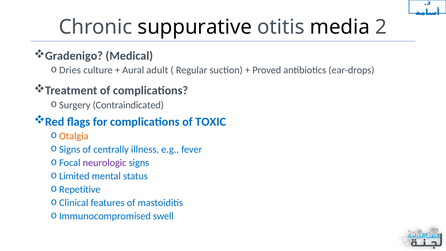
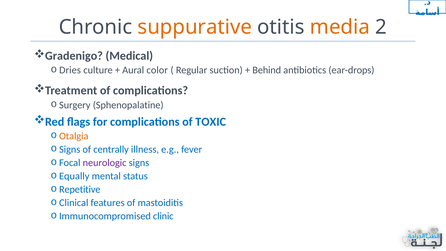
suppurative colour: black -> orange
media colour: black -> orange
adult: adult -> color
Proved: Proved -> Behind
Contraindicated: Contraindicated -> Sphenopalatine
Limited: Limited -> Equally
swell: swell -> clinic
